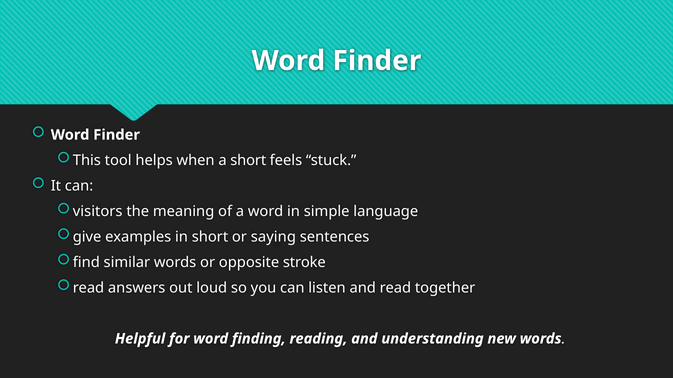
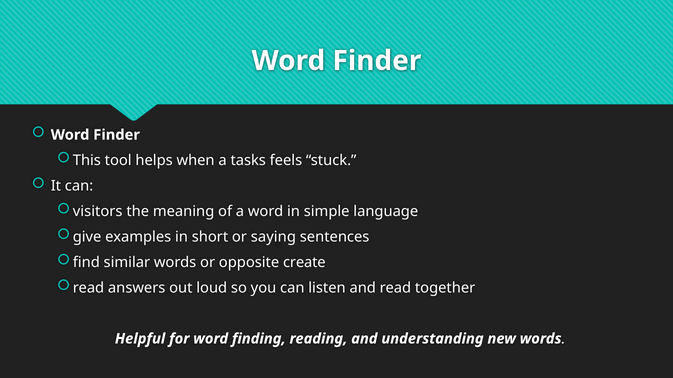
a short: short -> tasks
stroke: stroke -> create
